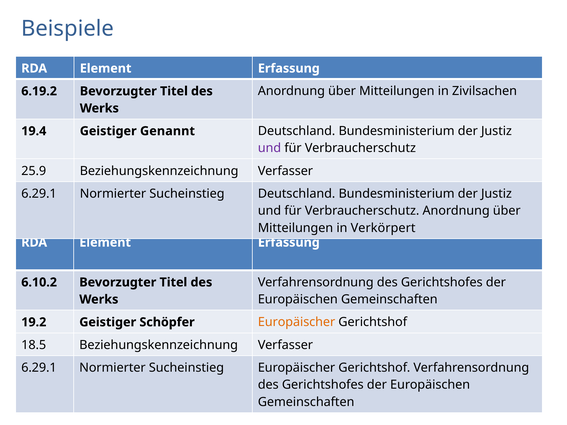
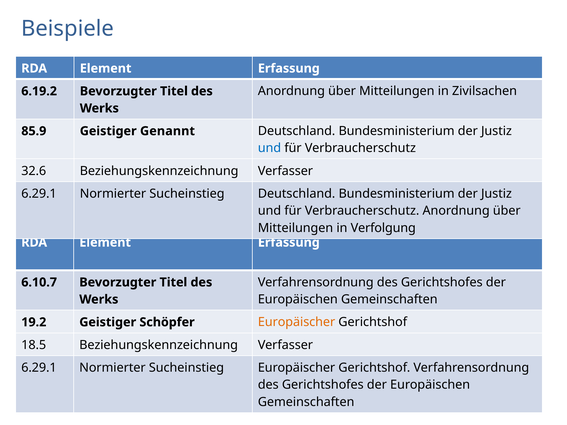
19.4: 19.4 -> 85.9
und at (270, 148) colour: purple -> blue
25.9: 25.9 -> 32.6
Verkörpert: Verkörpert -> Verfolgung
6.10.2: 6.10.2 -> 6.10.7
